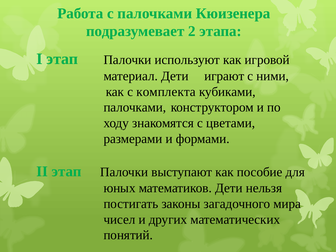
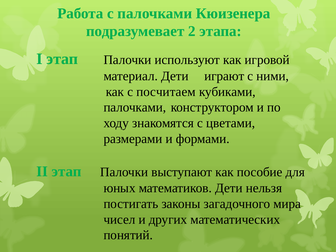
комплекта: комплекта -> посчитаем
